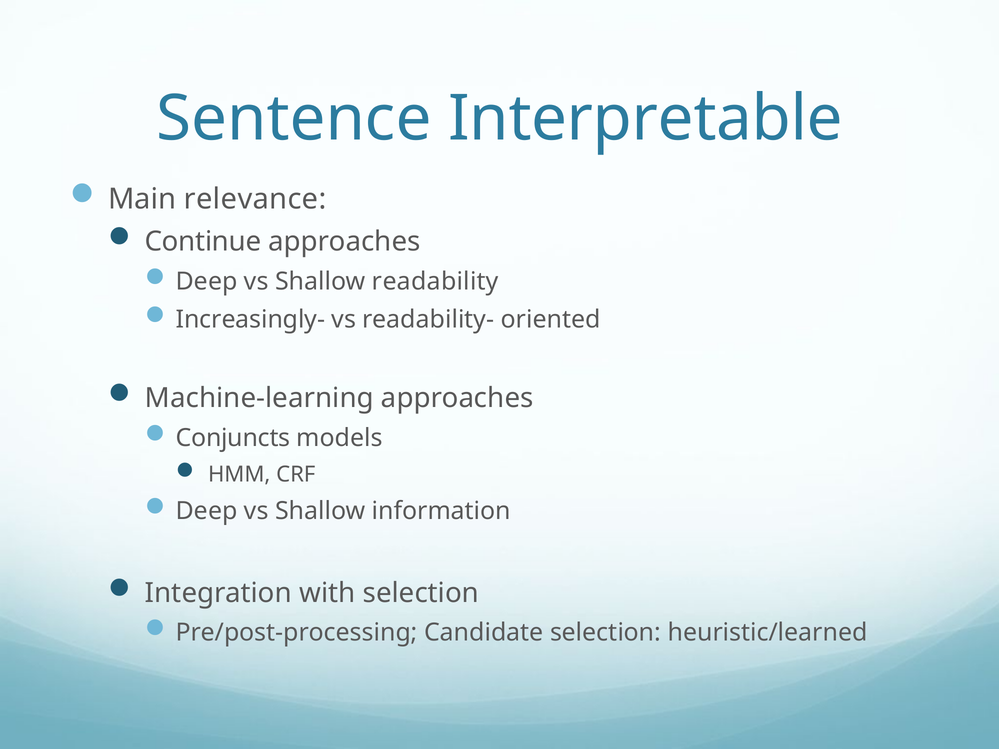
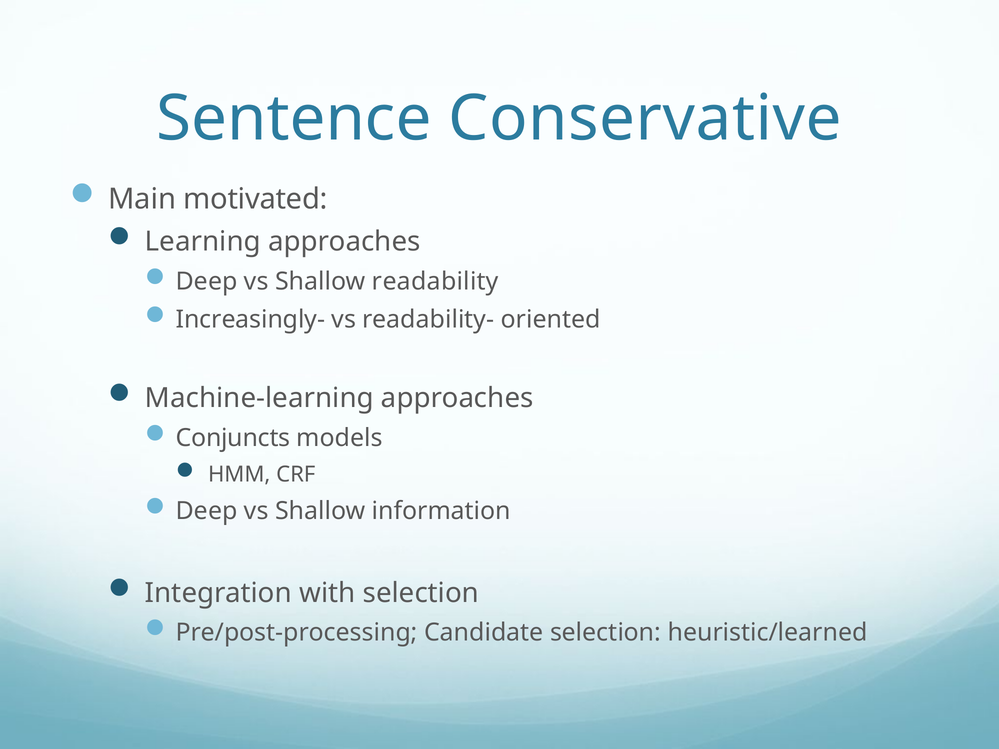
Interpretable: Interpretable -> Conservative
relevance: relevance -> motivated
Continue: Continue -> Learning
